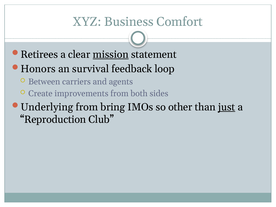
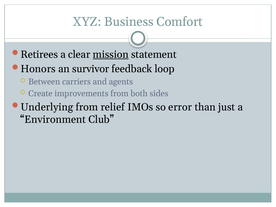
survival: survival -> survivor
bring: bring -> relief
other: other -> error
just underline: present -> none
Reproduction: Reproduction -> Environment
